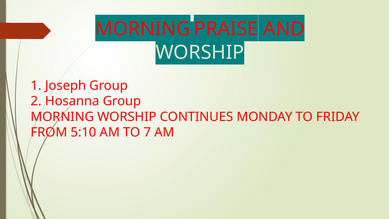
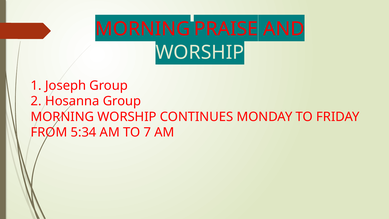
5:10: 5:10 -> 5:34
